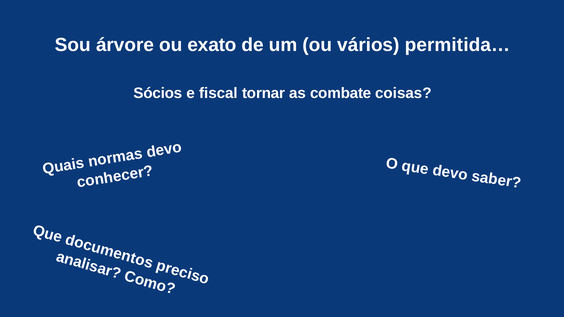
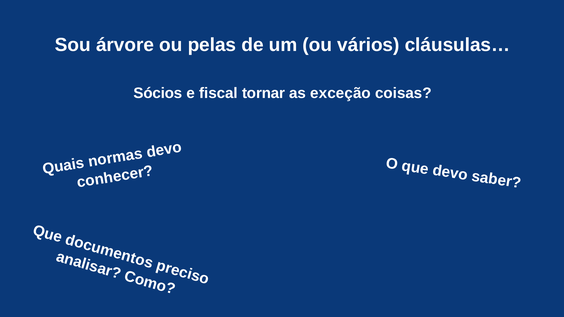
exato: exato -> pelas
permitida…: permitida… -> cláusulas…
combate: combate -> exceção
